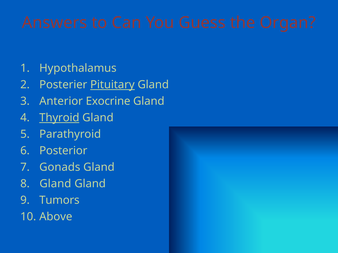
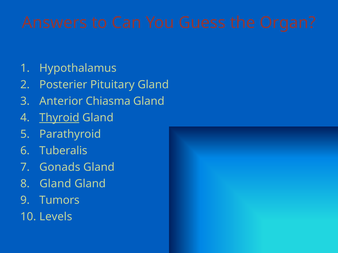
Pituitary underline: present -> none
Exocrine: Exocrine -> Chiasma
Posterior: Posterior -> Tuberalis
Above: Above -> Levels
